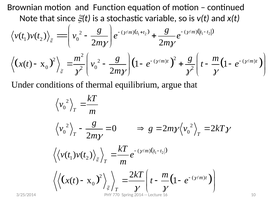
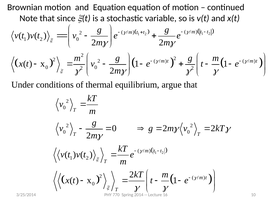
and Function: Function -> Equation
